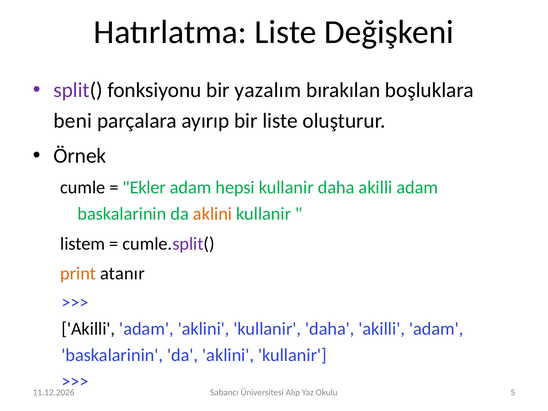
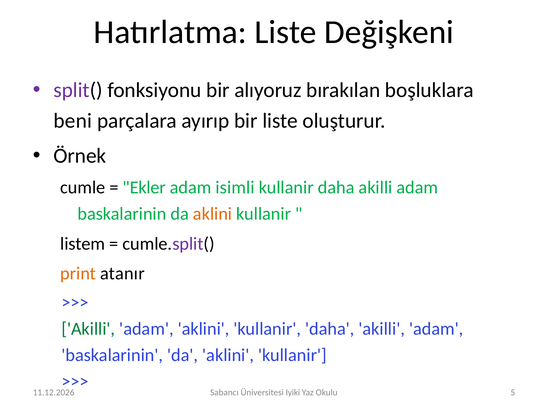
yazalım: yazalım -> alıyoruz
hepsi: hepsi -> isimli
Akilli at (88, 329) colour: black -> green
Alıp: Alıp -> Iyiki
